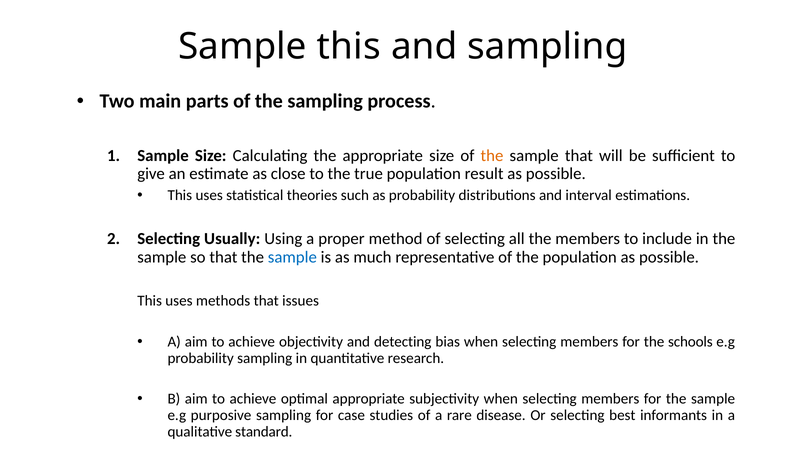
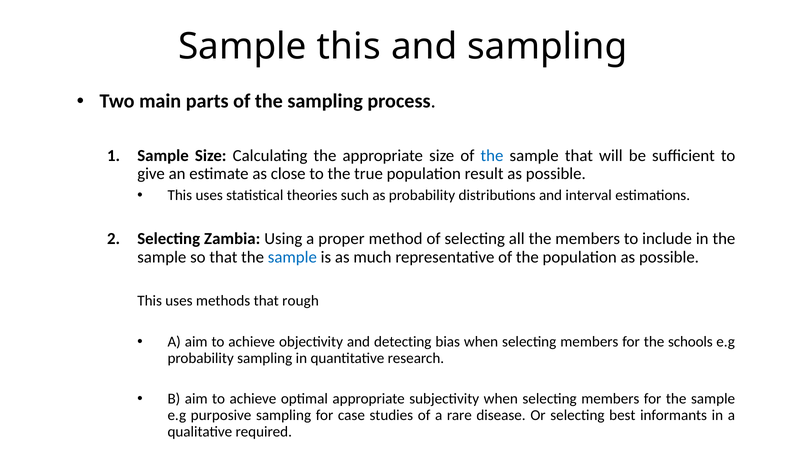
the at (492, 156) colour: orange -> blue
Usually: Usually -> Zambia
issues: issues -> rough
standard: standard -> required
